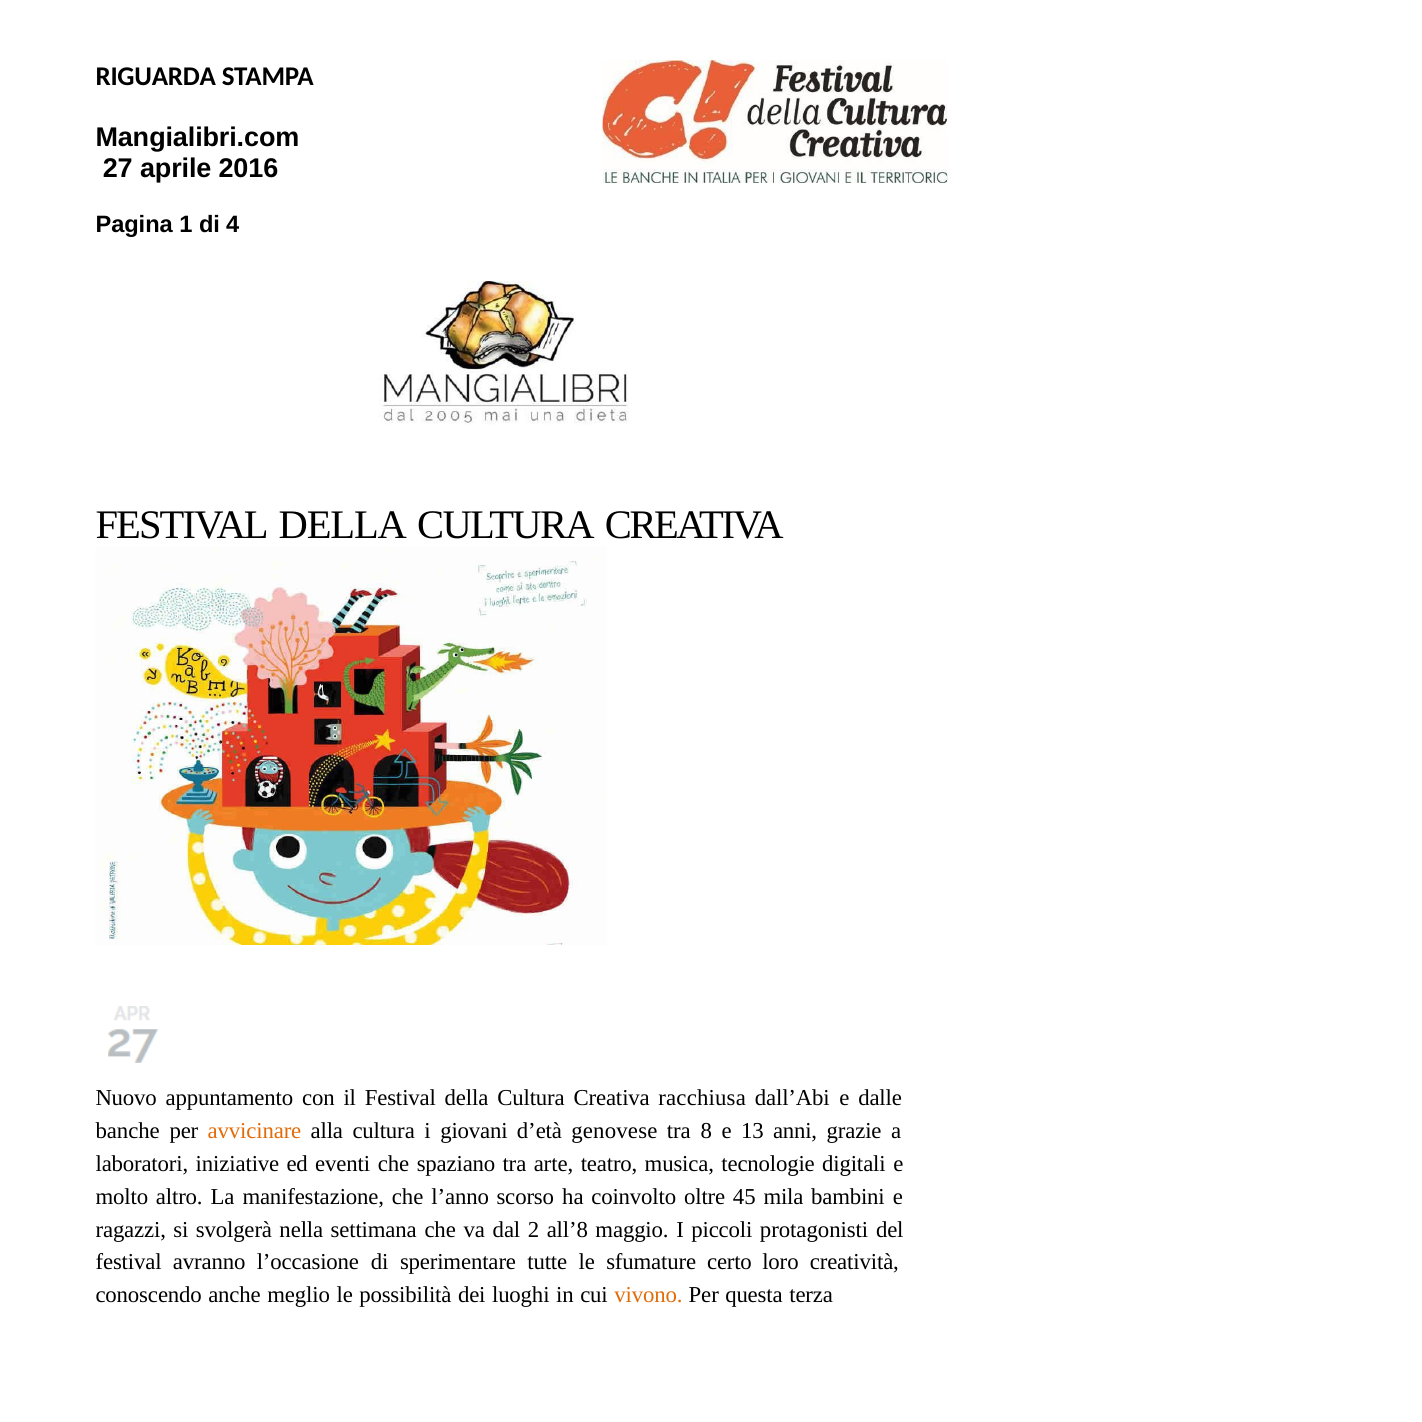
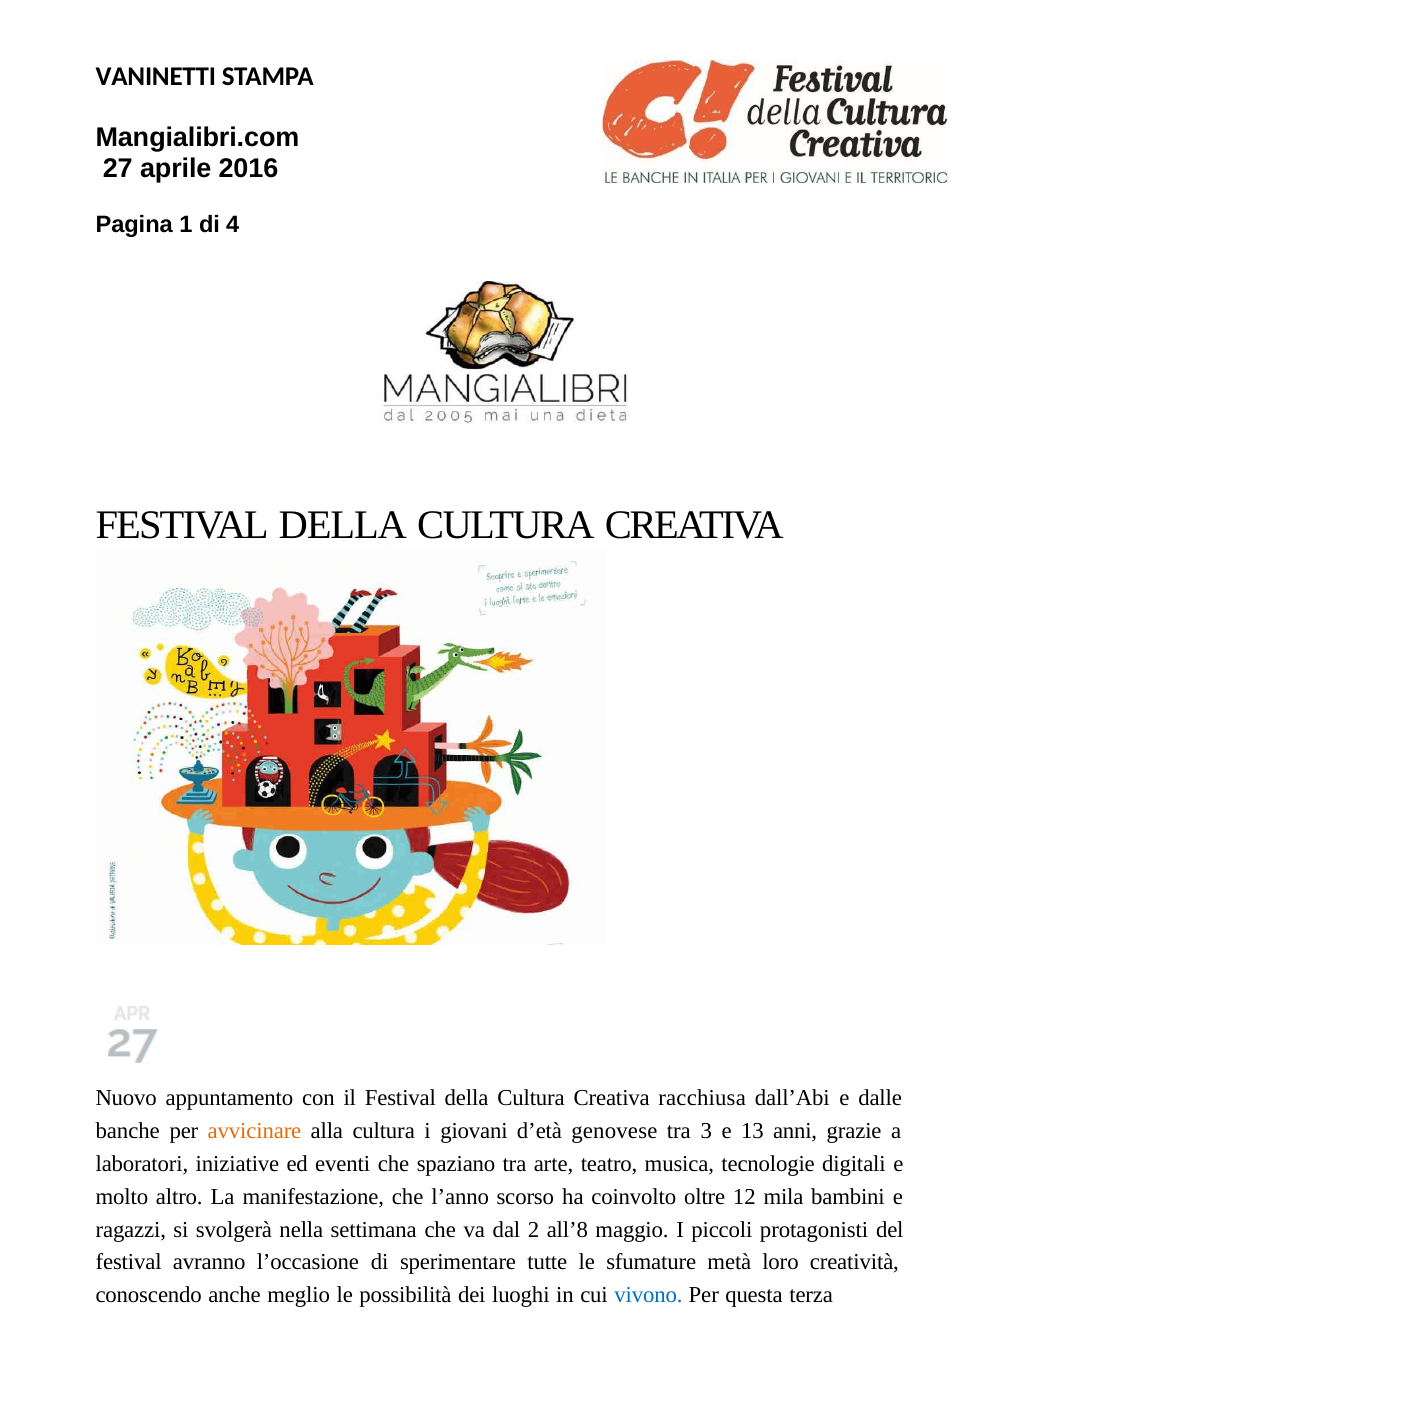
RIGUARDA: RIGUARDA -> VANINETTI
8: 8 -> 3
45: 45 -> 12
certo: certo -> metà
vivono colour: orange -> blue
